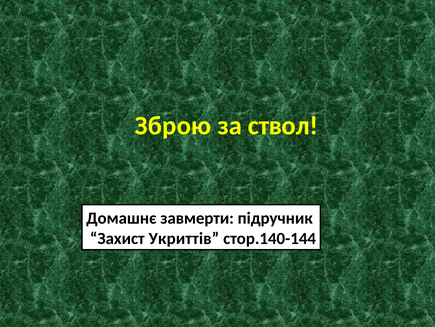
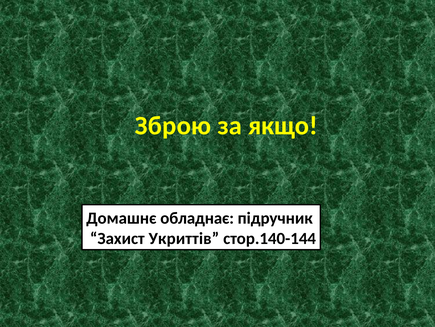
ствол: ствол -> якщо
завмерти: завмерти -> обладнає
